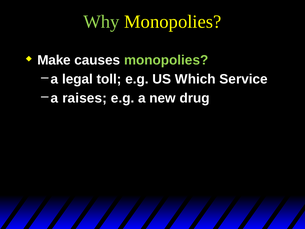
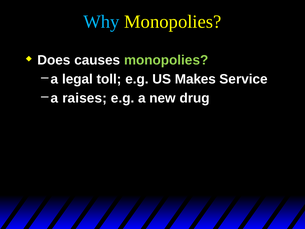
Why colour: light green -> light blue
Make: Make -> Does
Which: Which -> Makes
